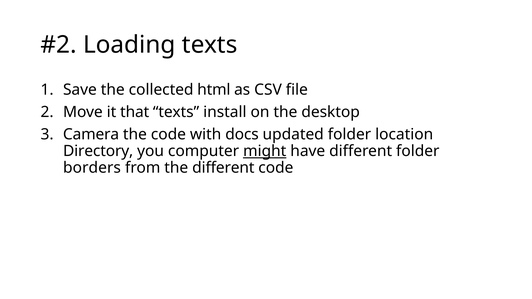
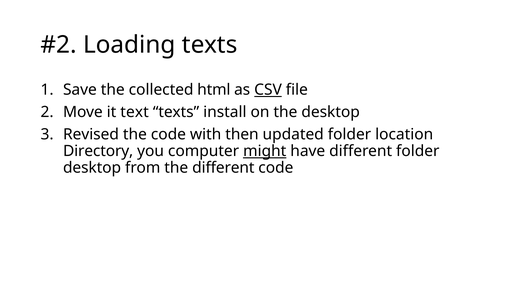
CSV underline: none -> present
that: that -> text
Camera: Camera -> Revised
docs: docs -> then
borders at (92, 168): borders -> desktop
